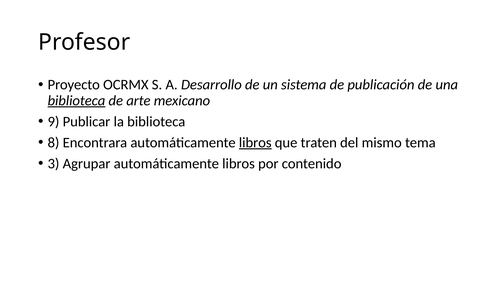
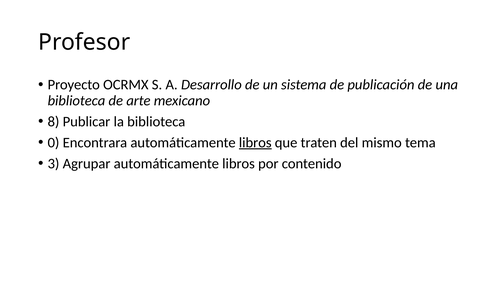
biblioteca at (76, 100) underline: present -> none
9: 9 -> 8
8: 8 -> 0
